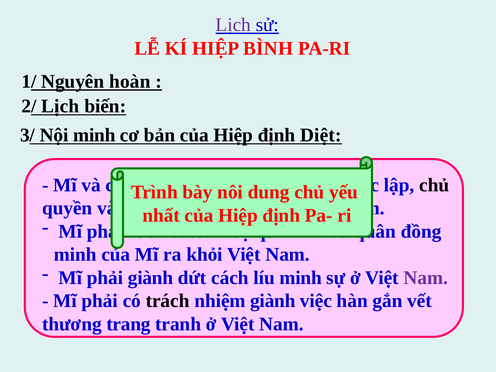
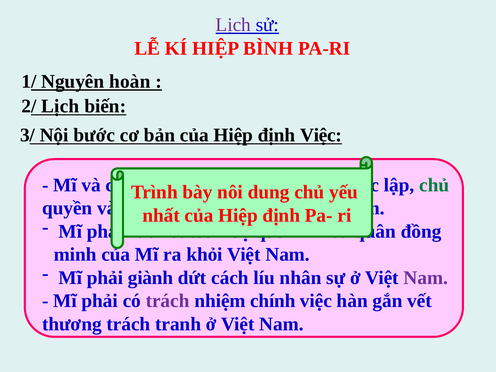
Nội minh: minh -> bước
định Diệt: Diệt -> Việc
chủ at (434, 185) colour: black -> green
líu minh: minh -> nhân
trách at (168, 301) colour: black -> purple
nhiệm giành: giành -> chính
thương trang: trang -> trách
